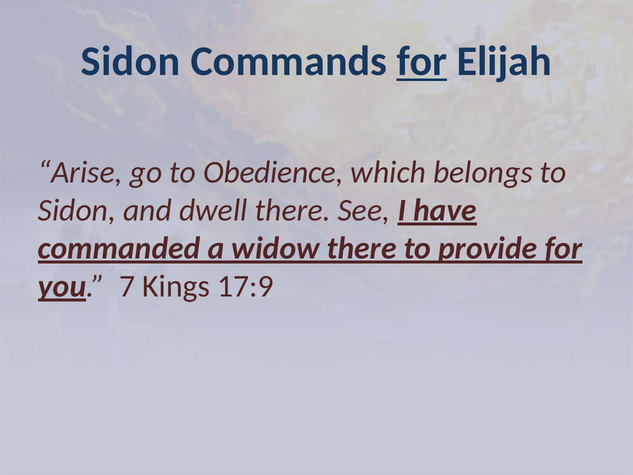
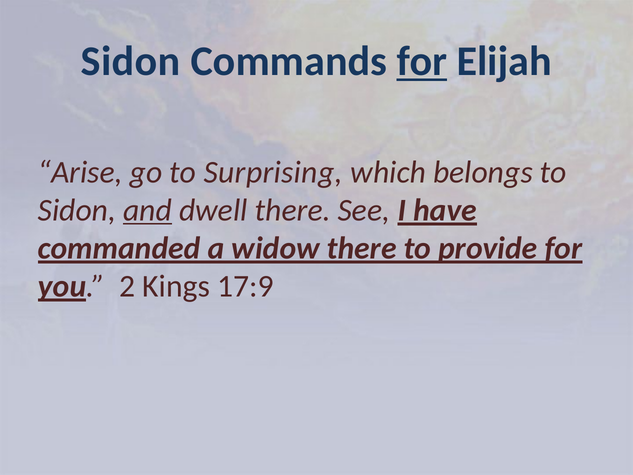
Obedience: Obedience -> Surprising
and underline: none -> present
7: 7 -> 2
